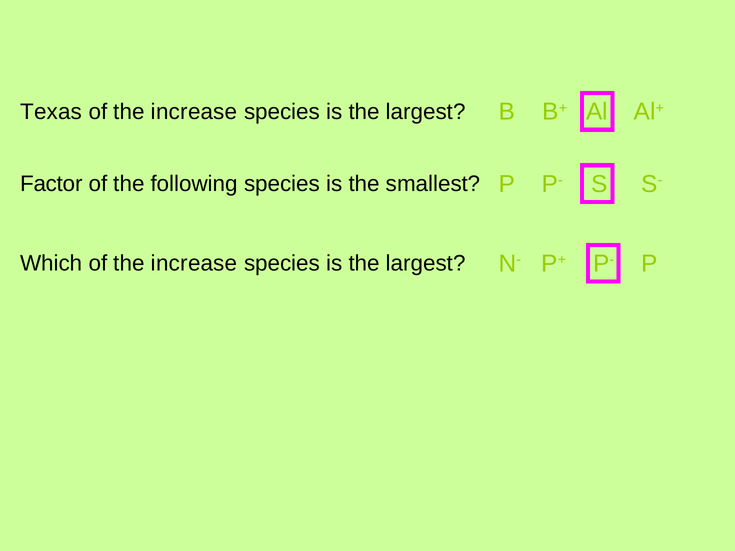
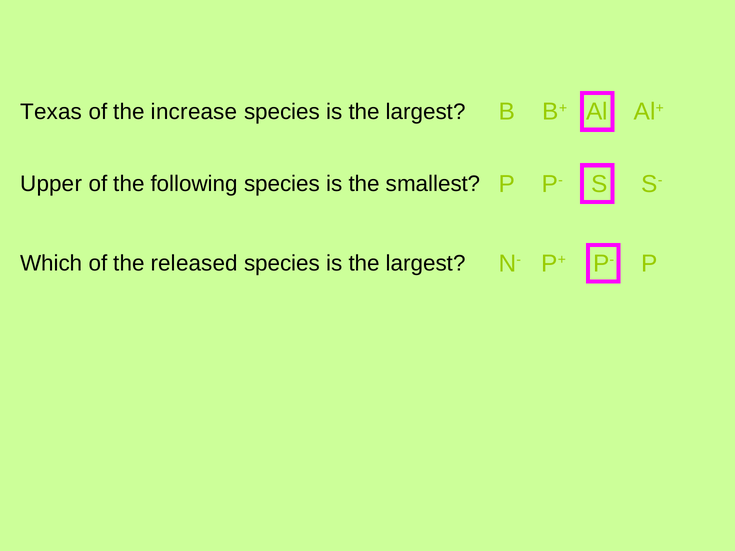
Factor: Factor -> Upper
Which of the increase: increase -> released
